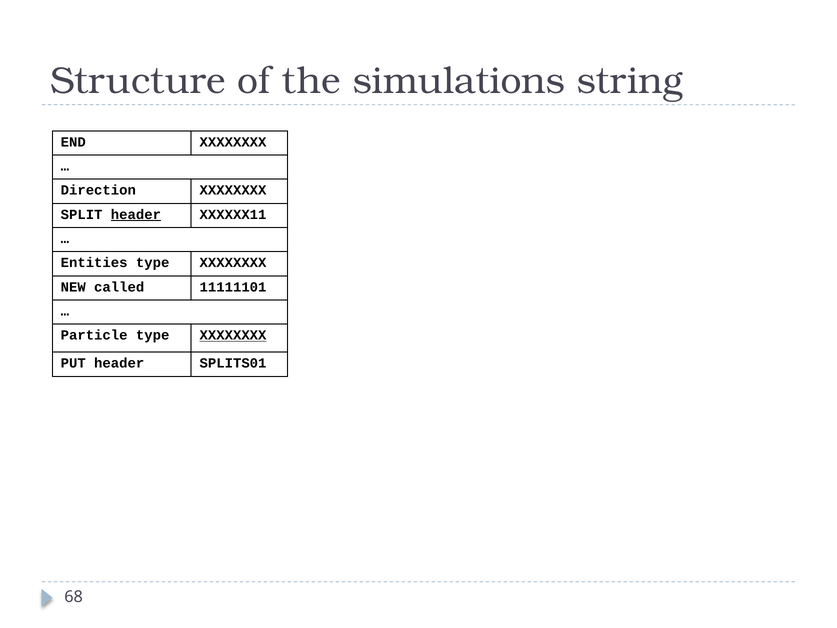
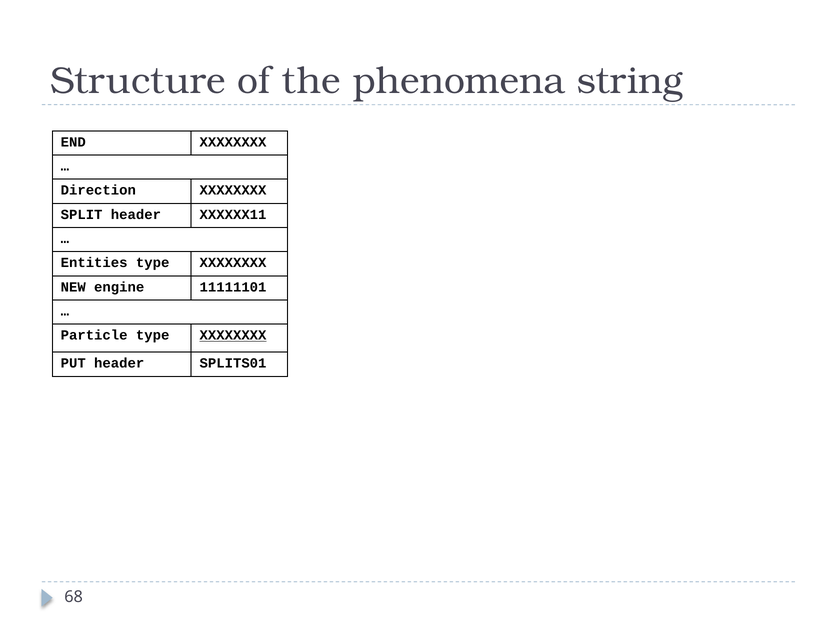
simulations: simulations -> phenomena
header at (136, 214) underline: present -> none
called: called -> engine
